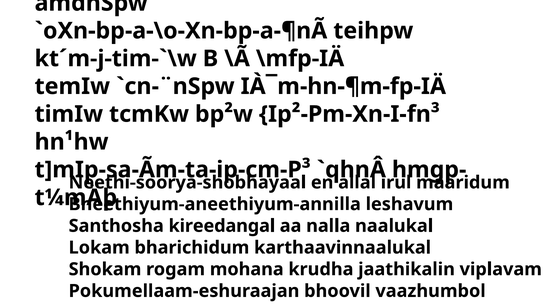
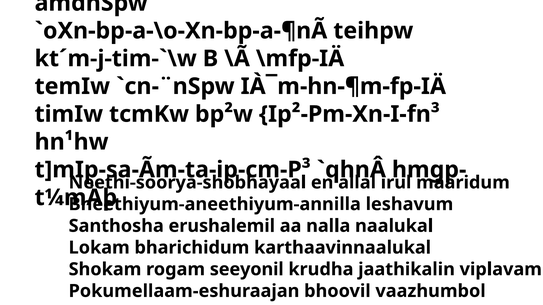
kireedangal: kireedangal -> erushalemil
mohana: mohana -> seeyonil
